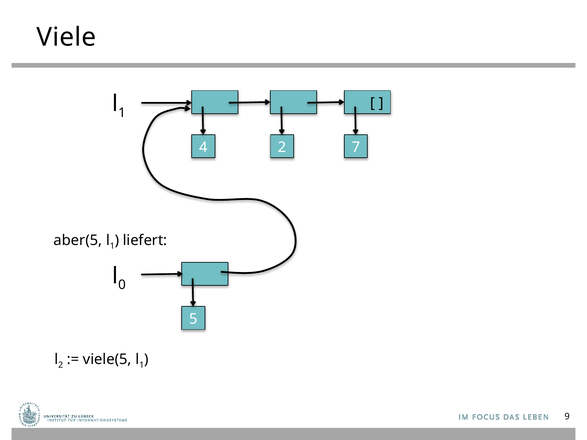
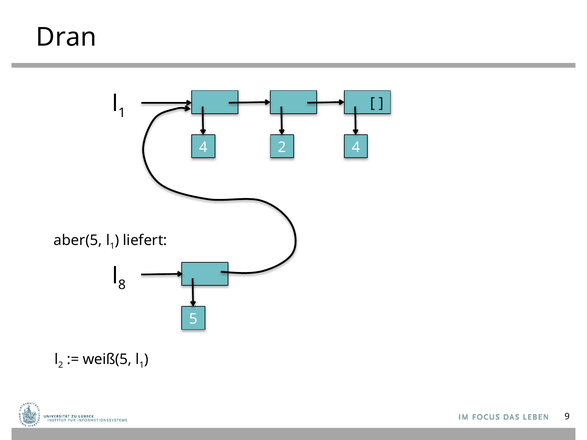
Viele: Viele -> Dran
7 at (356, 147): 7 -> 4
0: 0 -> 8
viele(5: viele(5 -> weiß(5
